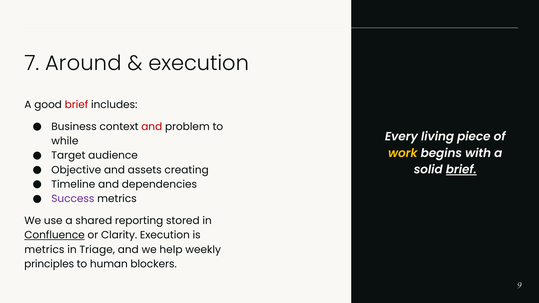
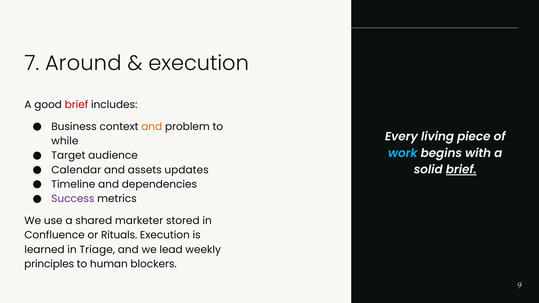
and at (152, 127) colour: red -> orange
work colour: yellow -> light blue
Objective: Objective -> Calendar
creating: creating -> updates
reporting: reporting -> marketer
Confluence underline: present -> none
Clarity: Clarity -> Rituals
metrics at (44, 250): metrics -> learned
help: help -> lead
